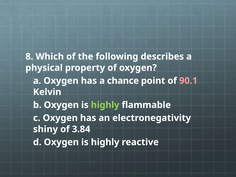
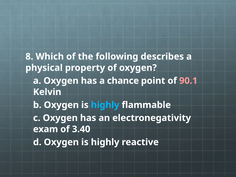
highly at (105, 105) colour: light green -> light blue
shiny: shiny -> exam
3.84: 3.84 -> 3.40
